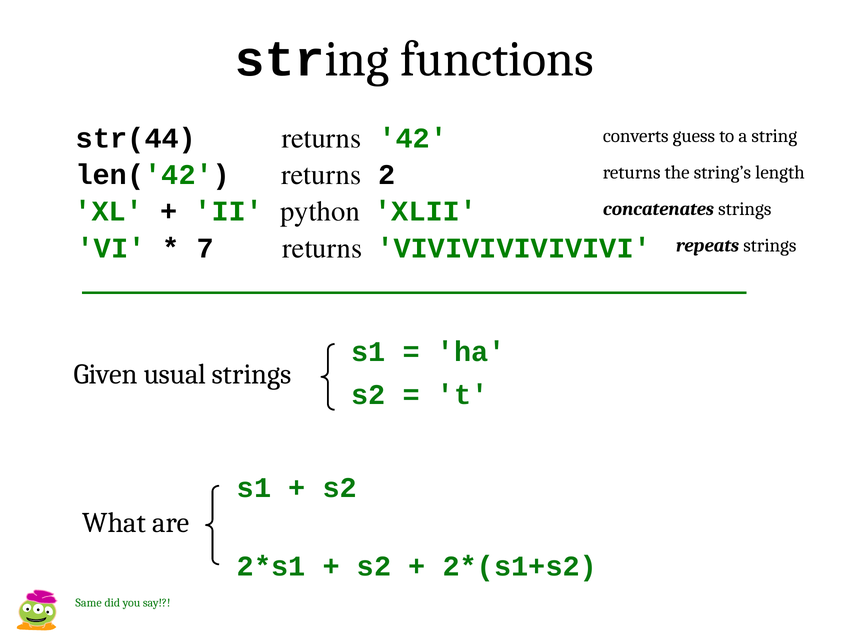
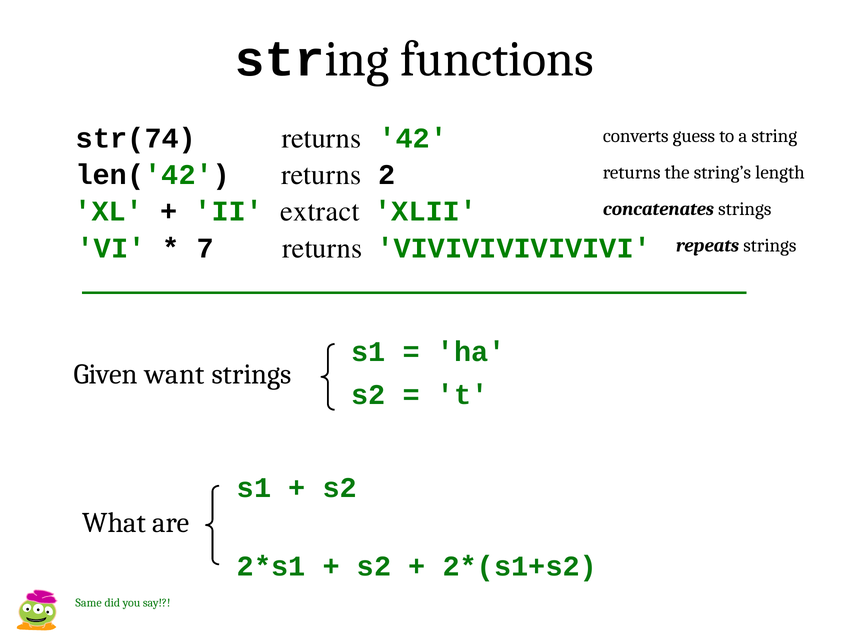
str(44: str(44 -> str(74
python: python -> extract
usual: usual -> want
